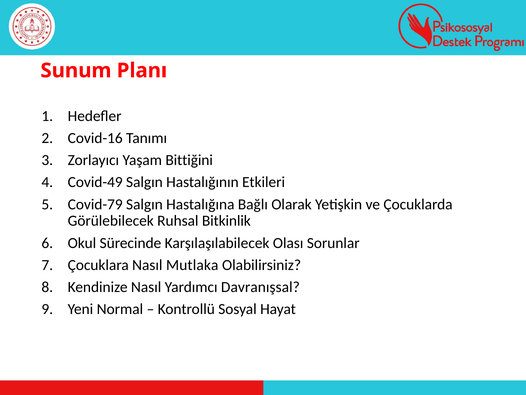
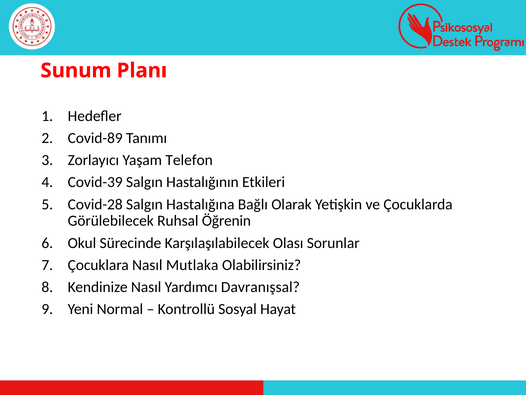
Covid-16: Covid-16 -> Covid-89
Bittiğini: Bittiğini -> Telefon
Covid-49: Covid-49 -> Covid-39
Covid-79: Covid-79 -> Covid-28
Bitkinlik: Bitkinlik -> Öğrenin
